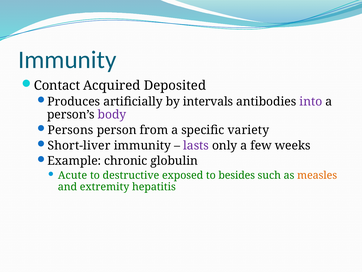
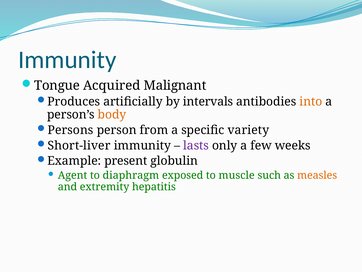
Contact: Contact -> Tongue
Deposited: Deposited -> Malignant
into colour: purple -> orange
body colour: purple -> orange
chronic: chronic -> present
Acute: Acute -> Agent
destructive: destructive -> diaphragm
besides: besides -> muscle
